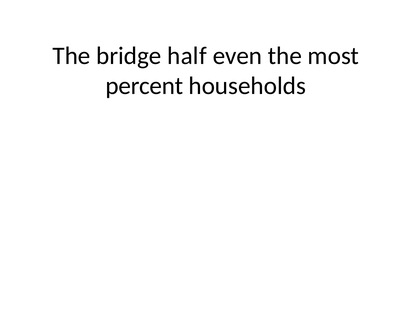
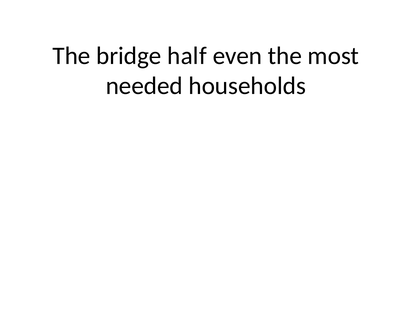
percent: percent -> needed
